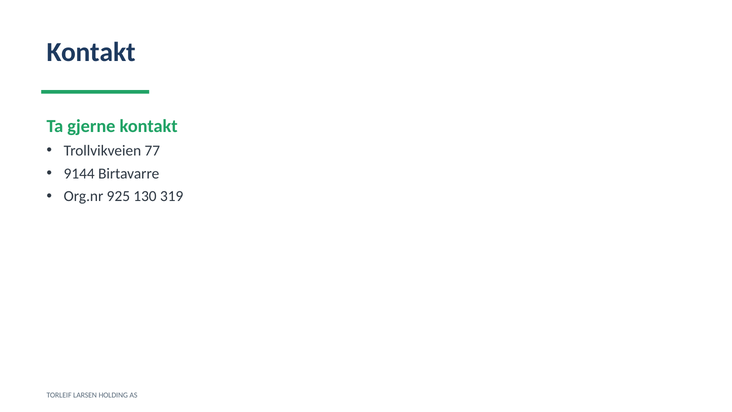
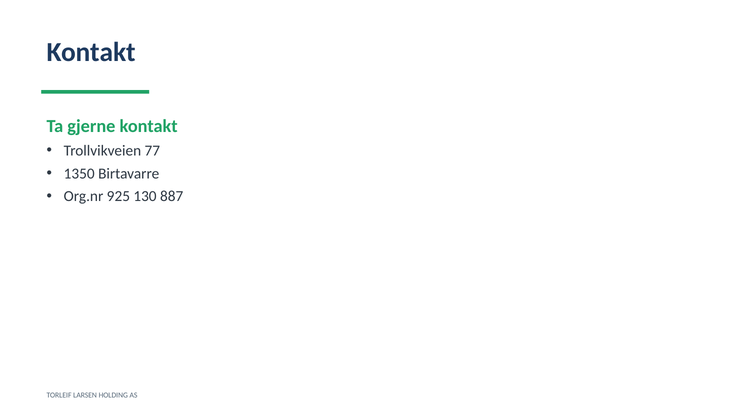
9144: 9144 -> 1350
319: 319 -> 887
